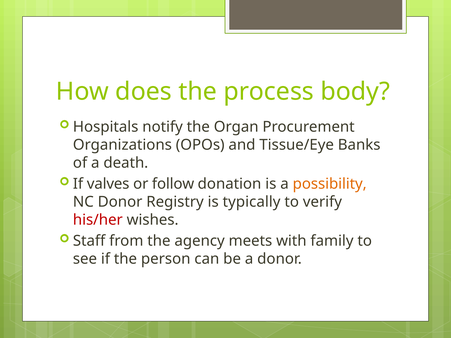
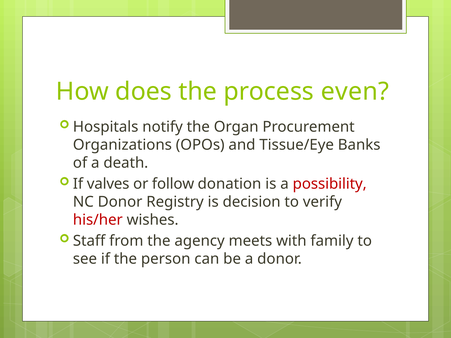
body: body -> even
possibility colour: orange -> red
typically: typically -> decision
